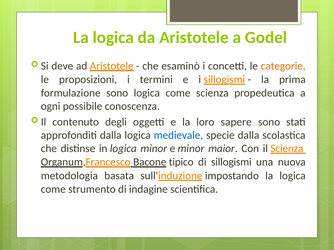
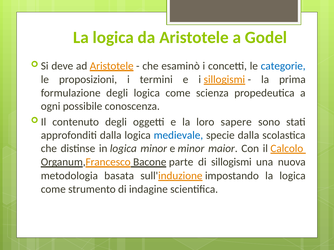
categorie colour: orange -> blue
formulazione sono: sono -> degli
il Scienza: Scienza -> Calcolo
tipico: tipico -> parte
